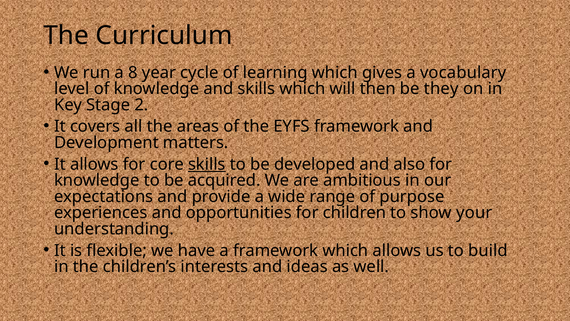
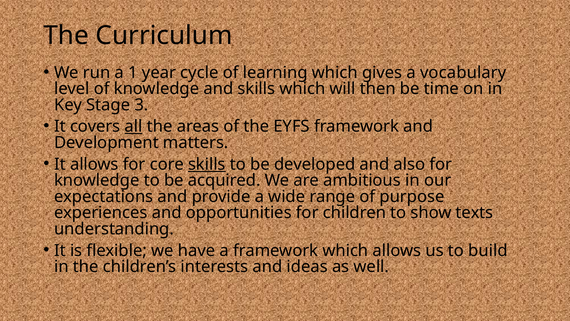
8: 8 -> 1
they: they -> time
2: 2 -> 3
all underline: none -> present
your: your -> texts
